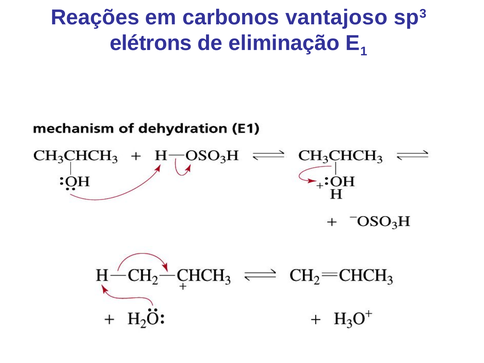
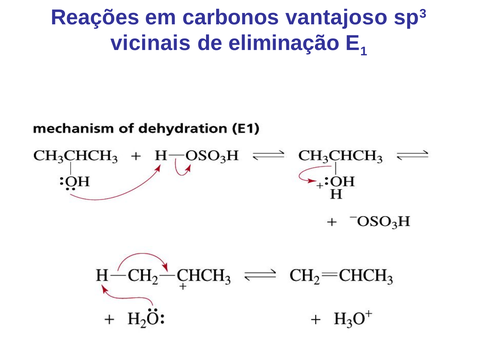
elétrons: elétrons -> vicinais
